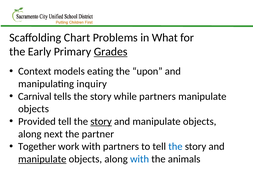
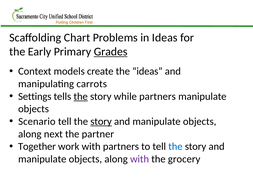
in What: What -> Ideas
eating: eating -> create
the upon: upon -> ideas
inquiry: inquiry -> carrots
Carnival: Carnival -> Settings
the at (81, 97) underline: none -> present
Provided: Provided -> Scenario
manipulate at (42, 159) underline: present -> none
with at (140, 159) colour: blue -> purple
animals: animals -> grocery
